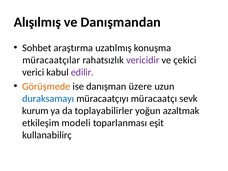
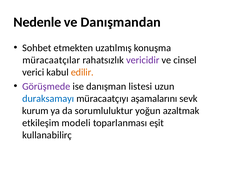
Alışılmış: Alışılmış -> Nedenle
araştırma: araştırma -> etmekten
çekici: çekici -> cinsel
edilir colour: purple -> orange
Görüşmede colour: orange -> purple
üzere: üzere -> listesi
müracaatçı: müracaatçı -> aşamalarını
toplayabilirler: toplayabilirler -> sorumluluktur
